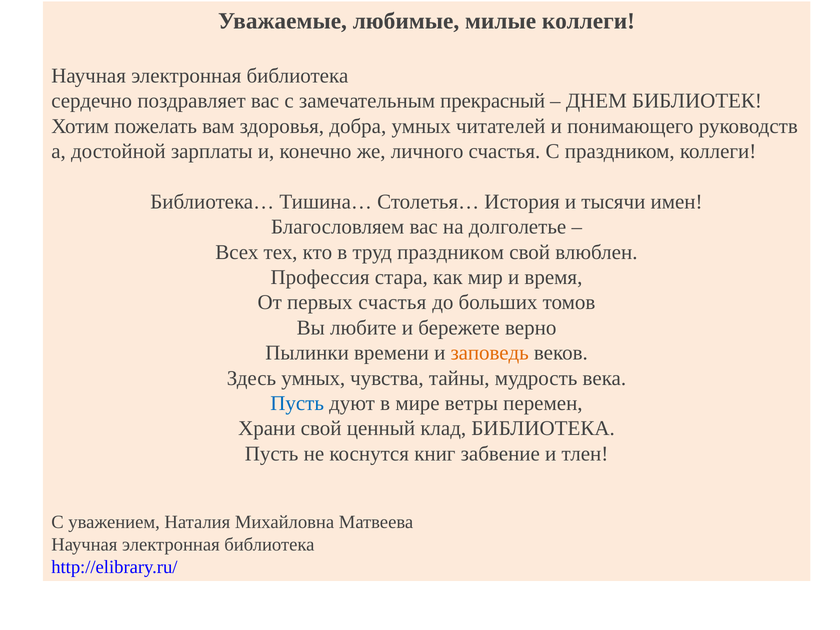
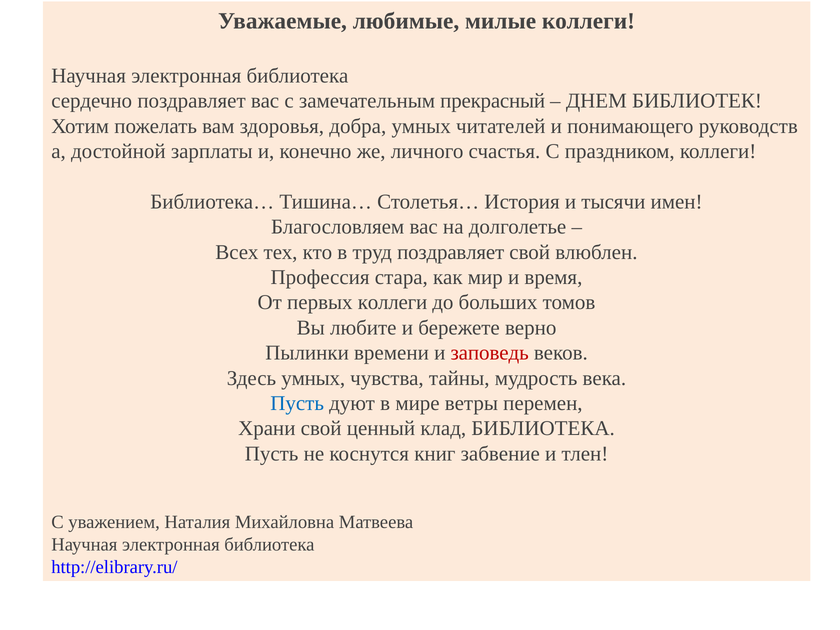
труд праздником: праздником -> поздравляет
первых счастья: счастья -> коллеги
заповедь colour: orange -> red
